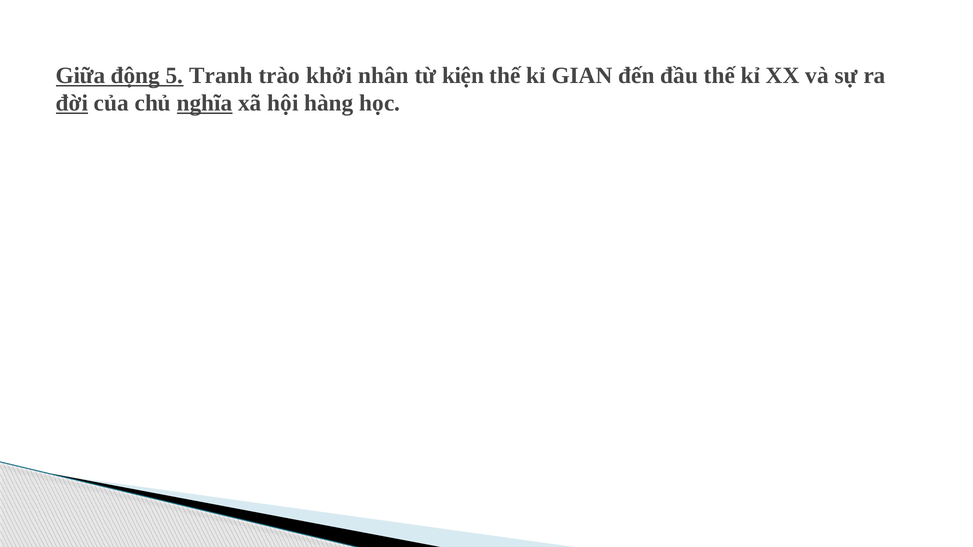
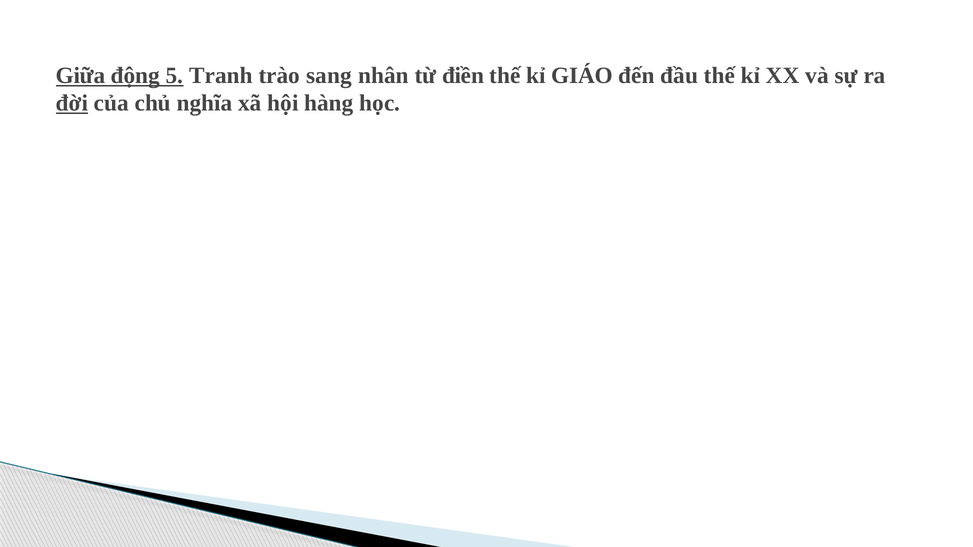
khởi: khởi -> sang
kiện: kiện -> điền
GIAN: GIAN -> GIÁO
nghĩa underline: present -> none
